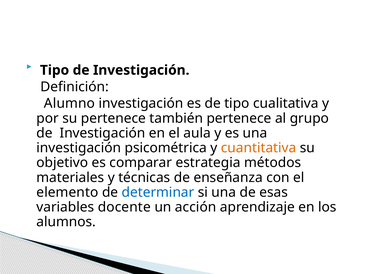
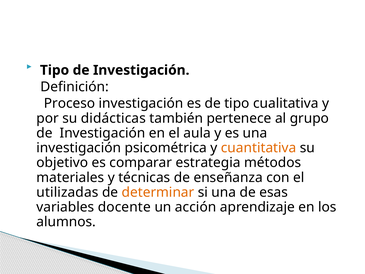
Alumno: Alumno -> Proceso
su pertenece: pertenece -> didácticas
elemento: elemento -> utilizadas
determinar colour: blue -> orange
